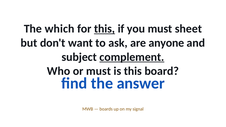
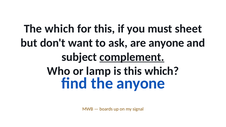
this at (105, 29) underline: present -> none
or must: must -> lamp
this board: board -> which
the answer: answer -> anyone
